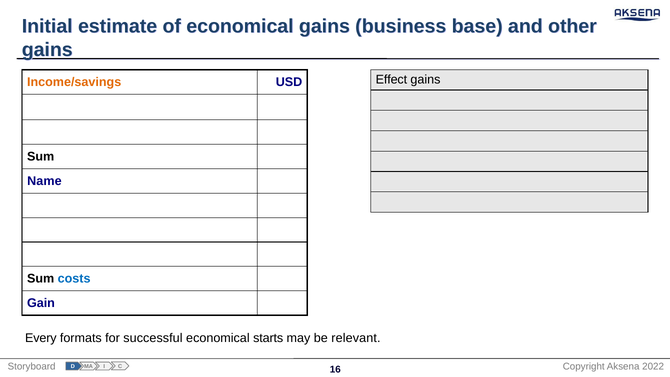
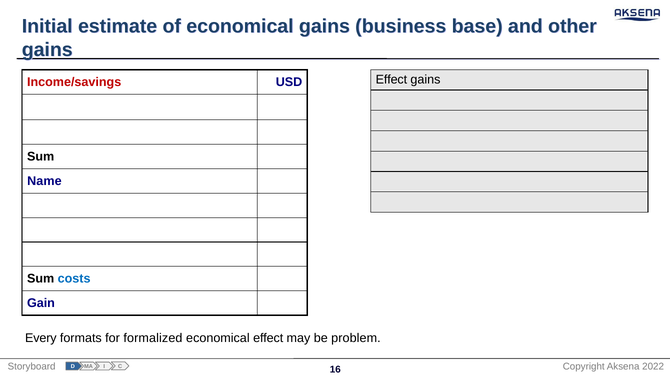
Income/savings colour: orange -> red
successful: successful -> formalized
economical starts: starts -> effect
relevant: relevant -> problem
